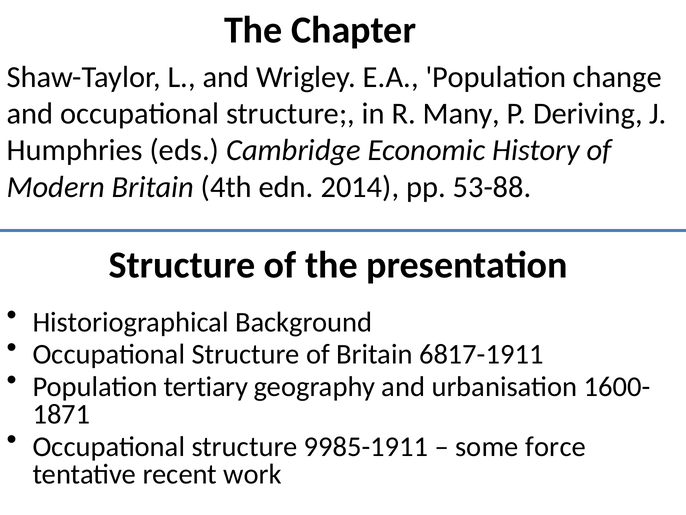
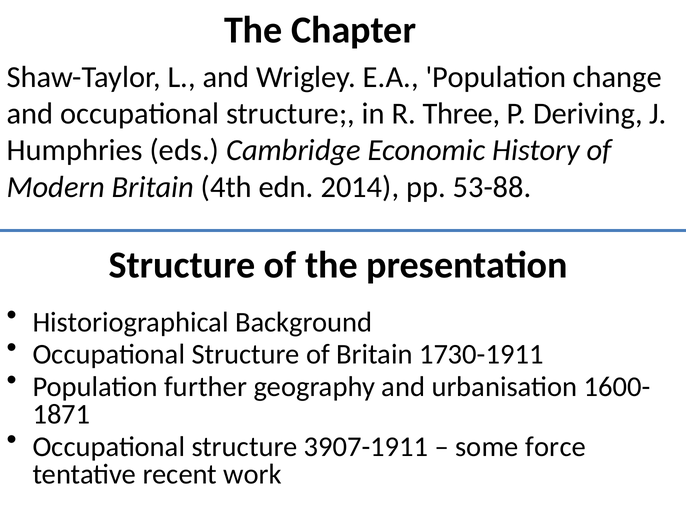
Many: Many -> Three
6817-1911: 6817-1911 -> 1730-1911
tertiary: tertiary -> further
9985-1911: 9985-1911 -> 3907-1911
